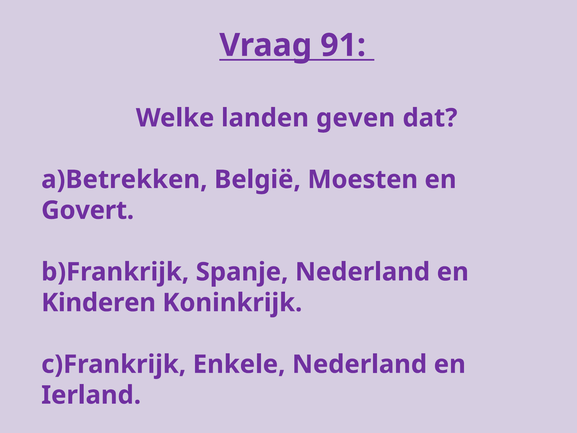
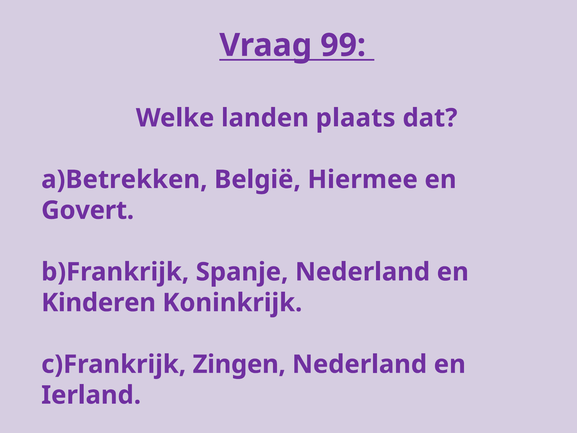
91: 91 -> 99
geven: geven -> plaats
Moesten: Moesten -> Hiermee
Enkele: Enkele -> Zingen
